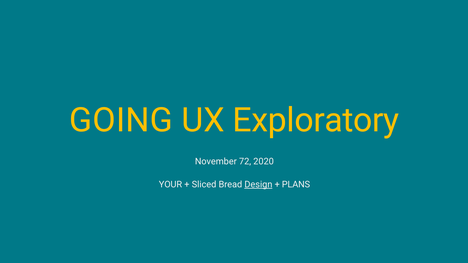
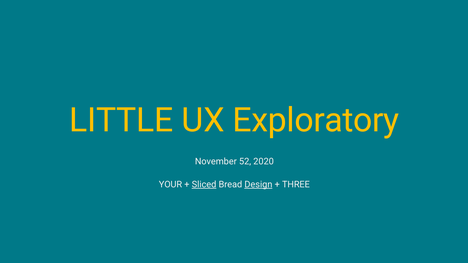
GOING: GOING -> LITTLE
72: 72 -> 52
Sliced underline: none -> present
PLANS: PLANS -> THREE
